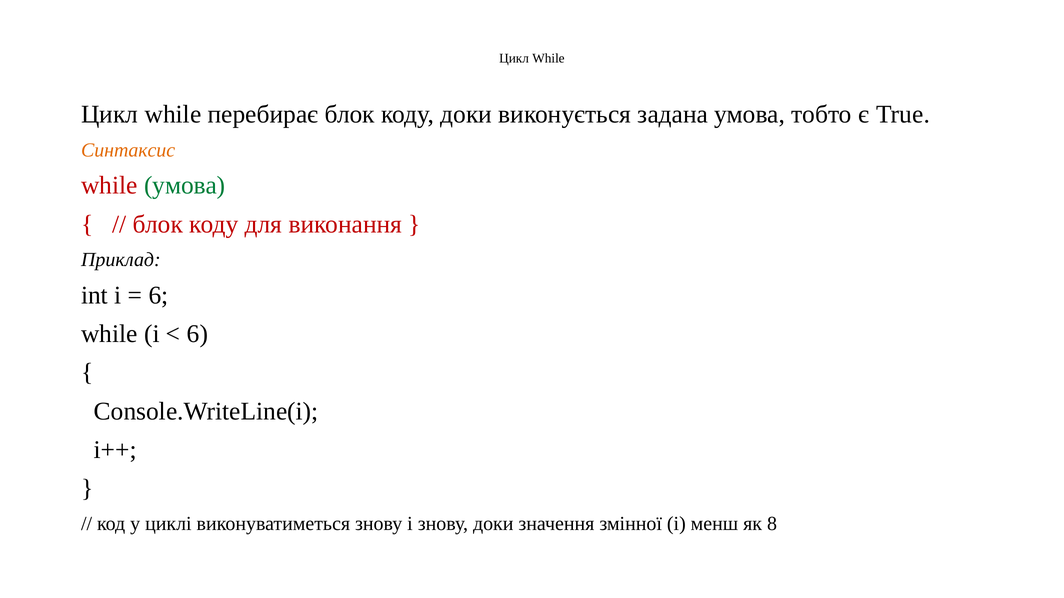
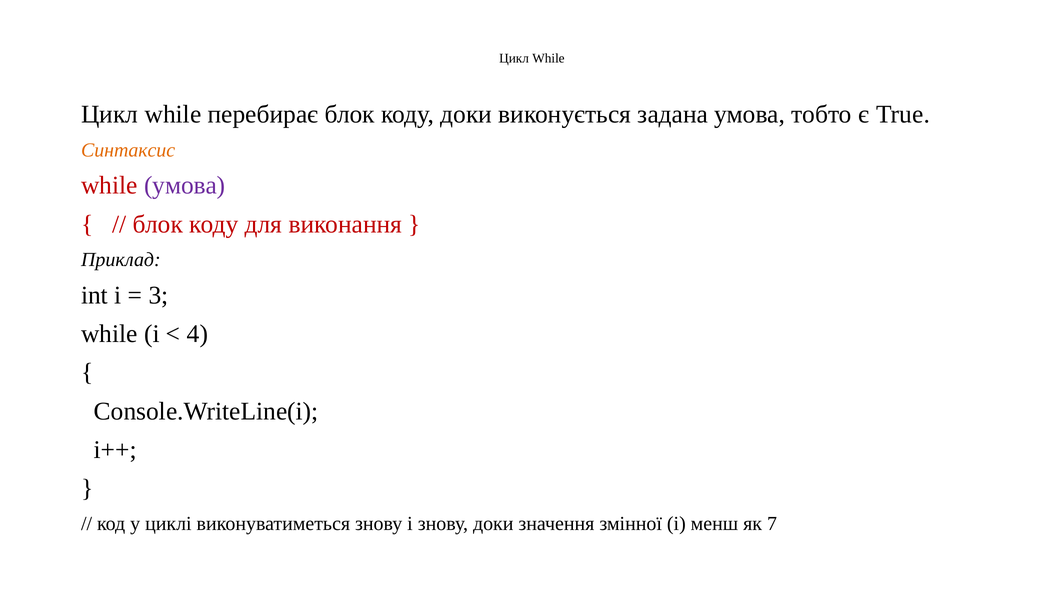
умова at (185, 186) colour: green -> purple
6 at (158, 296): 6 -> 3
6 at (197, 334): 6 -> 4
8: 8 -> 7
